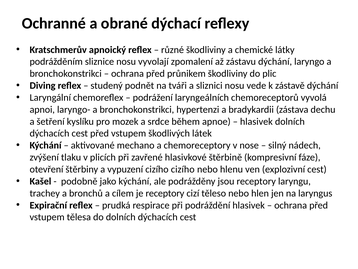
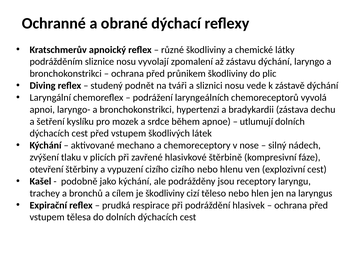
hlasivek at (256, 121): hlasivek -> utlumují
je receptory: receptory -> škodliviny
